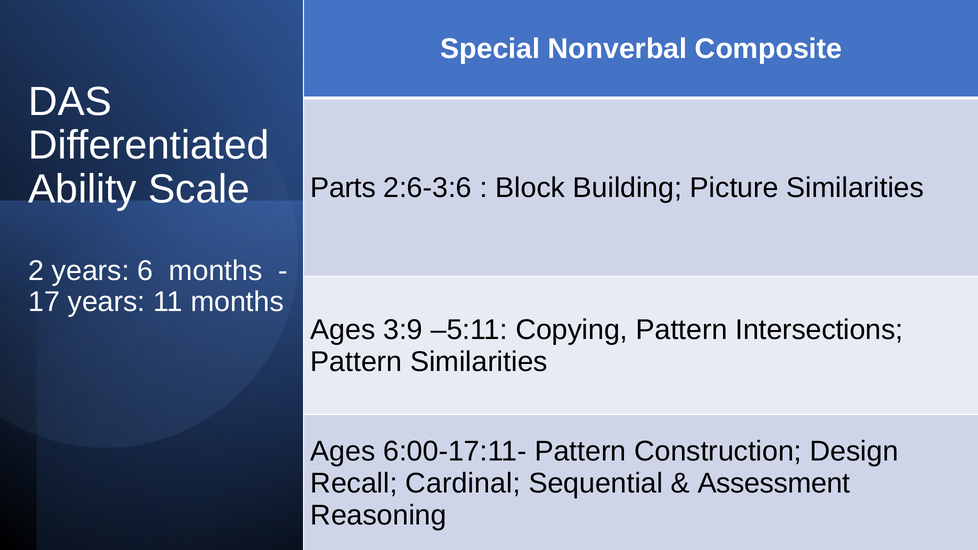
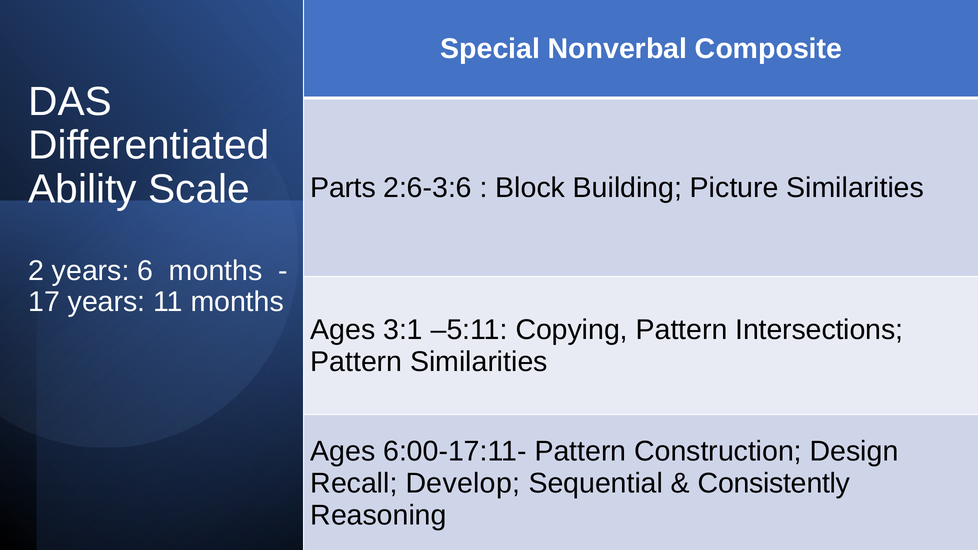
3:9: 3:9 -> 3:1
Cardinal: Cardinal -> Develop
Assessment: Assessment -> Consistently
